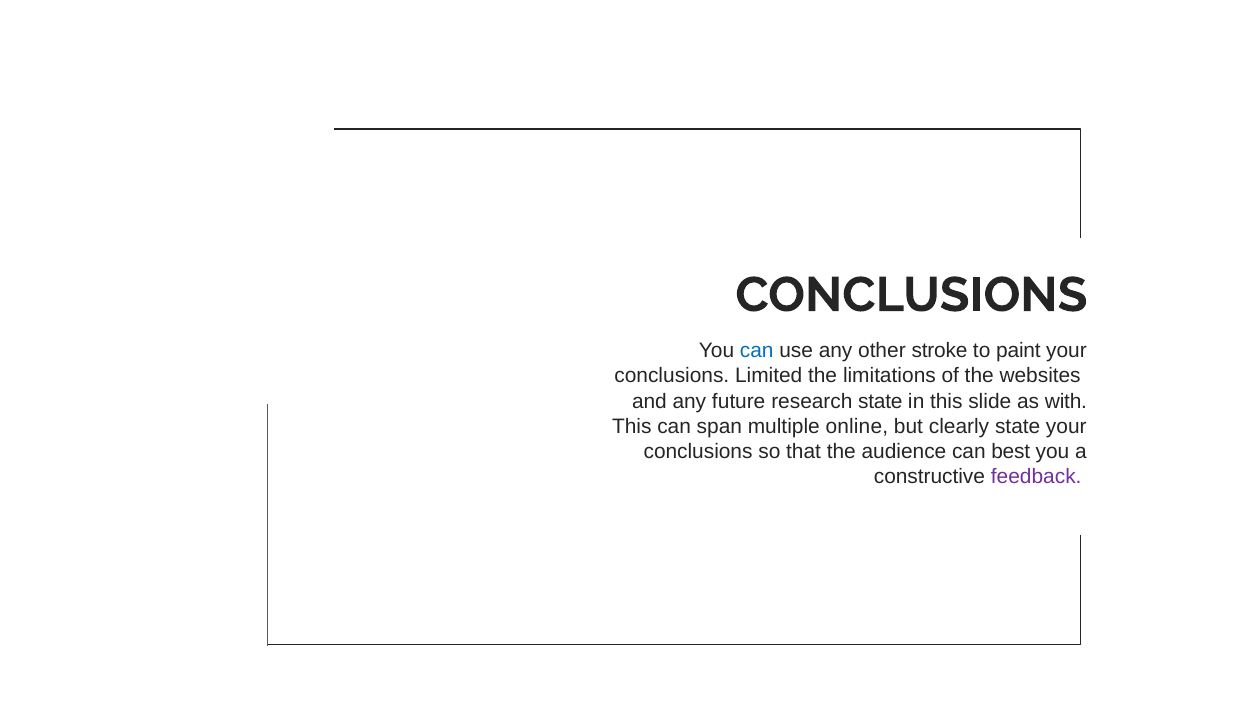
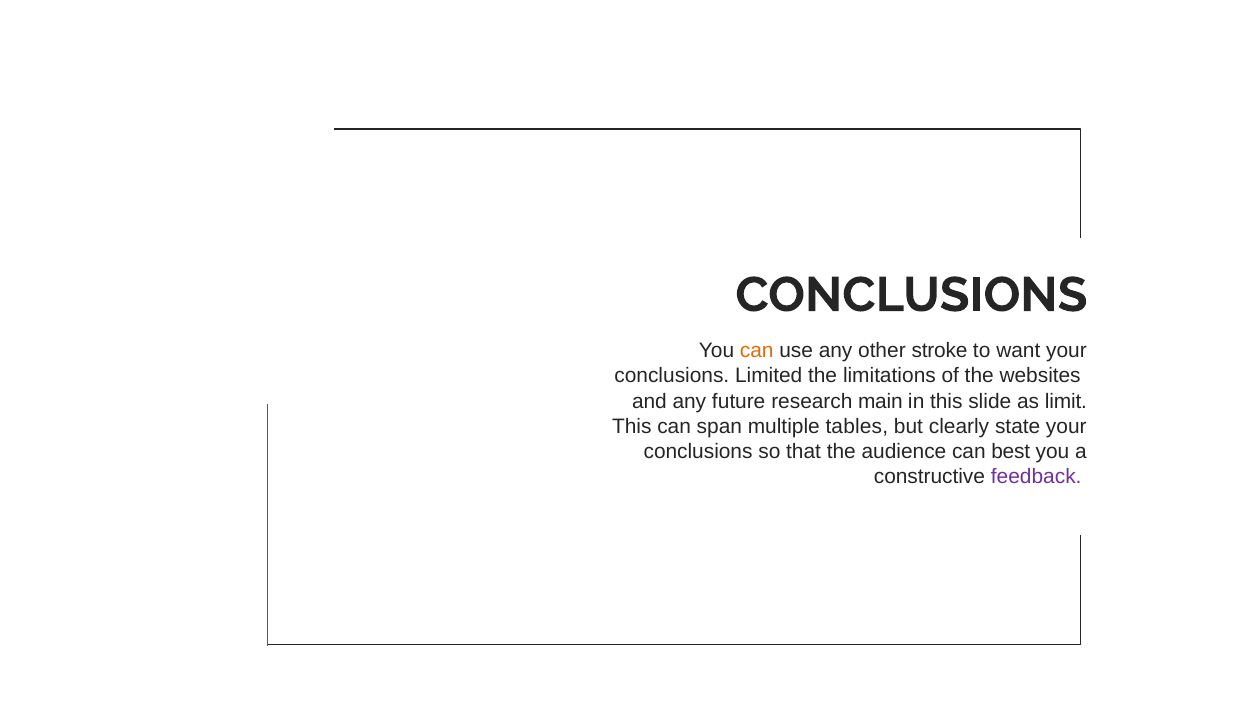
can at (757, 351) colour: blue -> orange
paint: paint -> want
research state: state -> main
with: with -> limit
online: online -> tables
